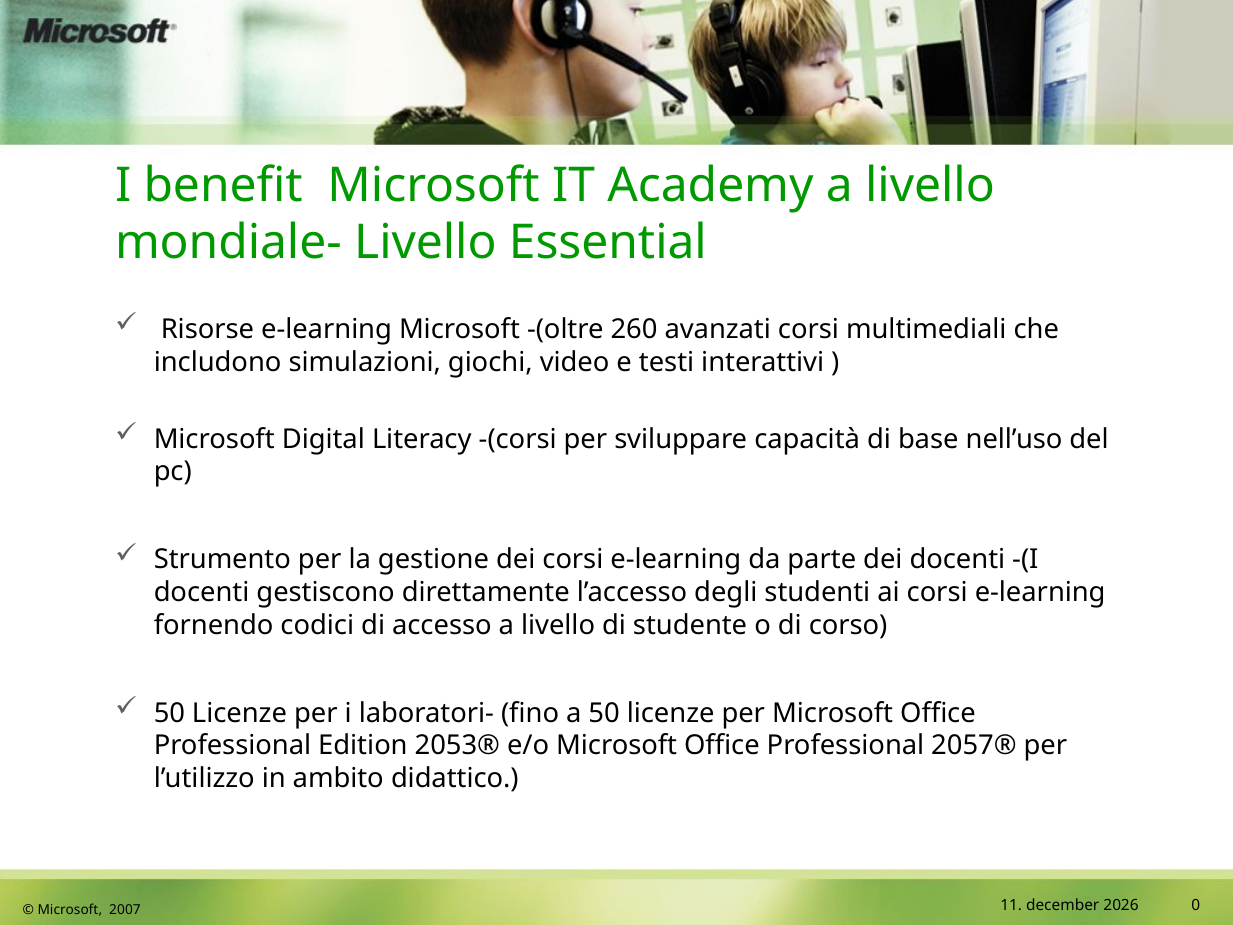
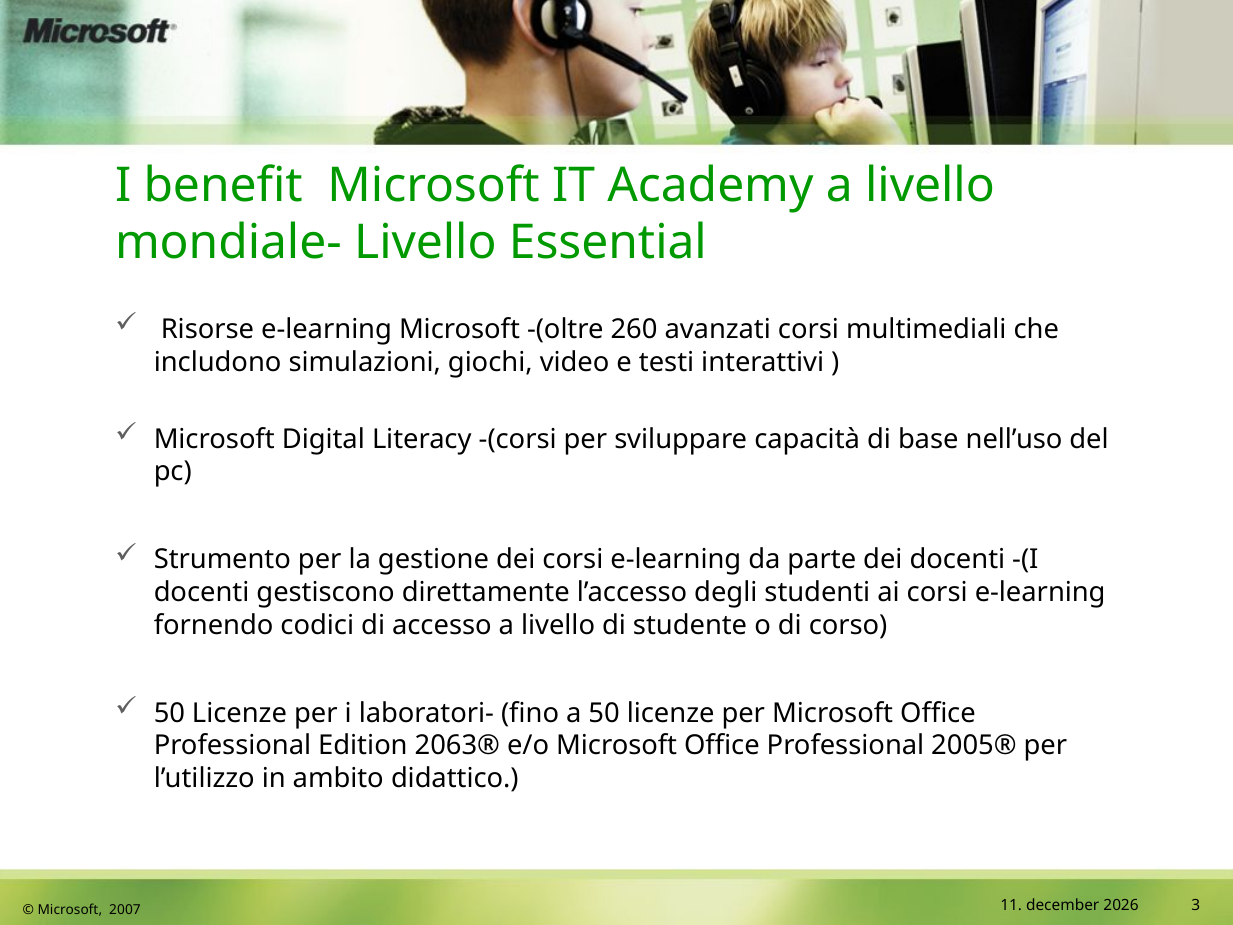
2053®: 2053® -> 2063®
2057®: 2057® -> 2005®
0: 0 -> 3
